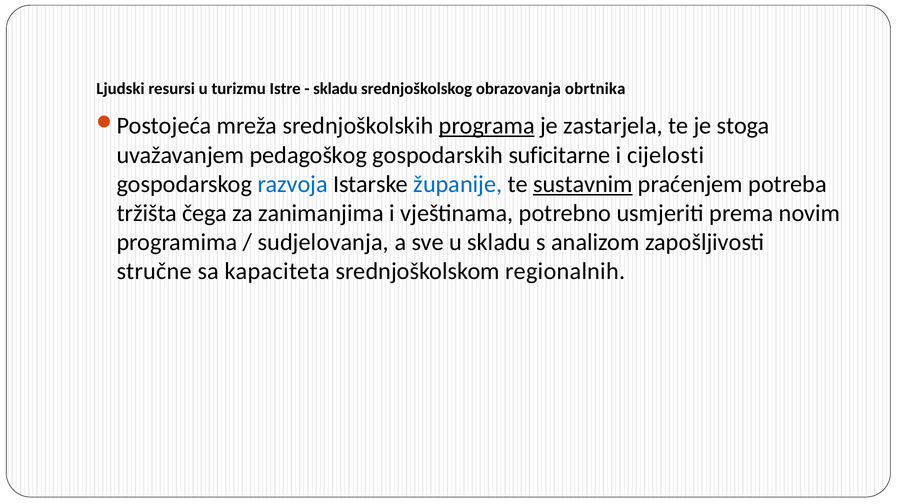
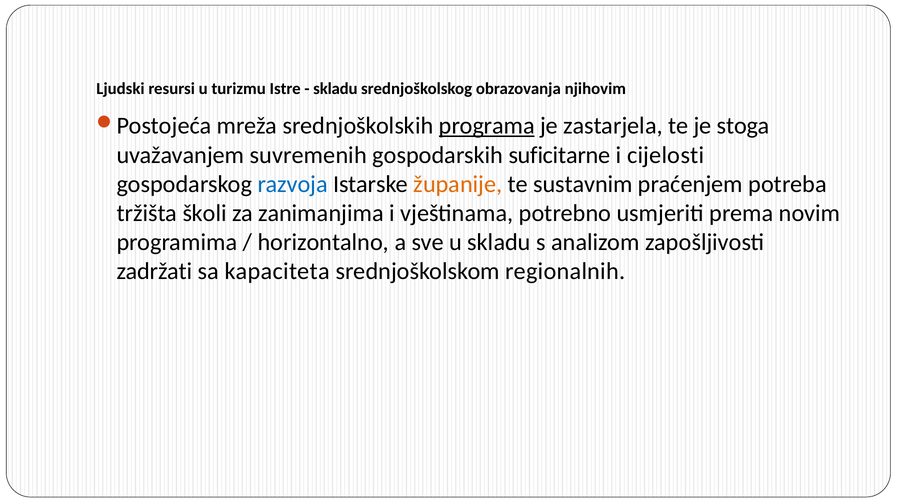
obrtnika: obrtnika -> njihovim
pedagoškog: pedagoškog -> suvremenih
županije colour: blue -> orange
sustavnim underline: present -> none
čega: čega -> školi
sudjelovanja: sudjelovanja -> horizontalno
stručne: stručne -> zadržati
